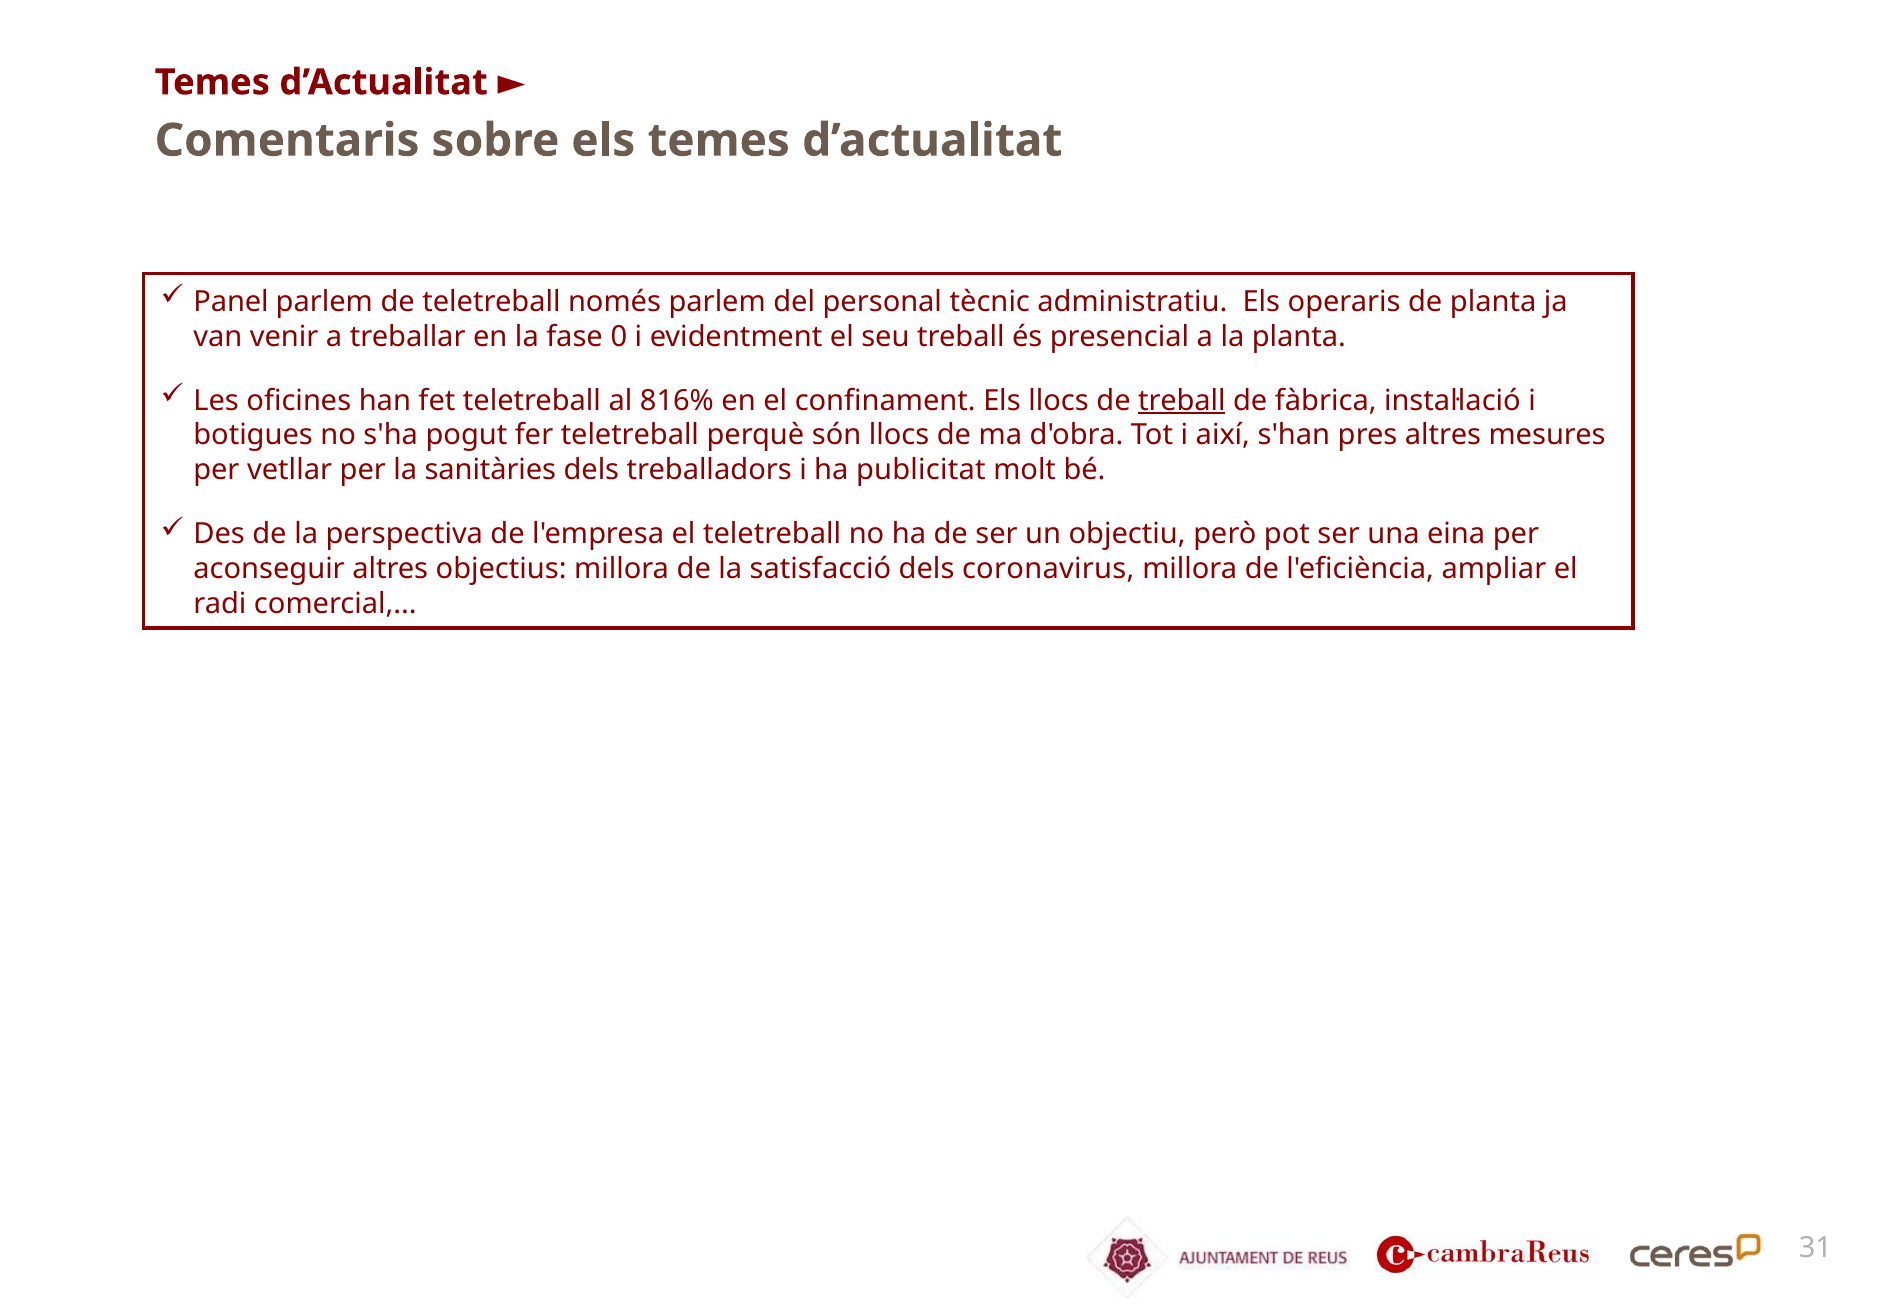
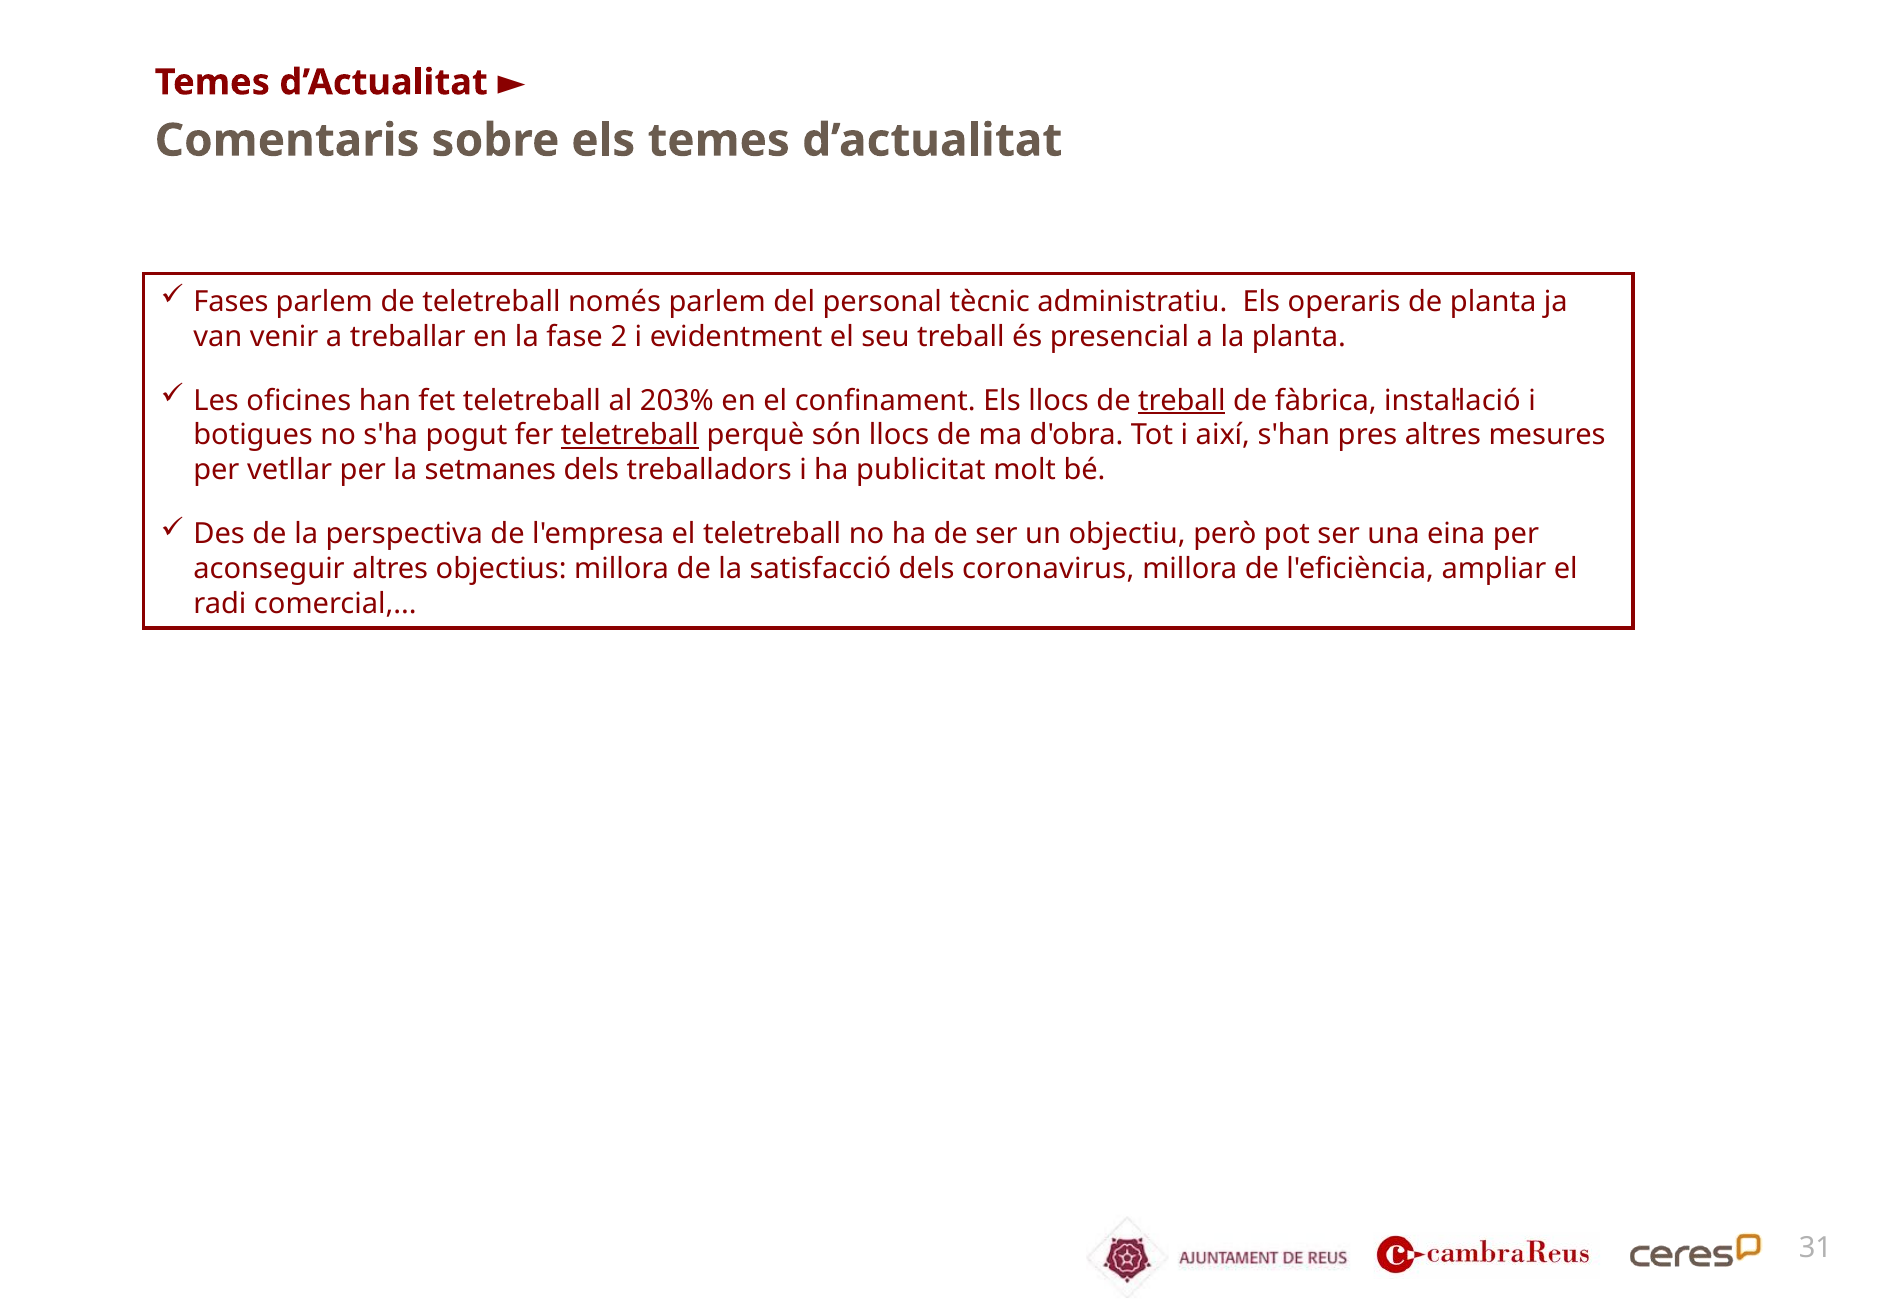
Panel: Panel -> Fases
0: 0 -> 2
816%: 816% -> 203%
teletreball at (630, 435) underline: none -> present
sanitàries: sanitàries -> setmanes
